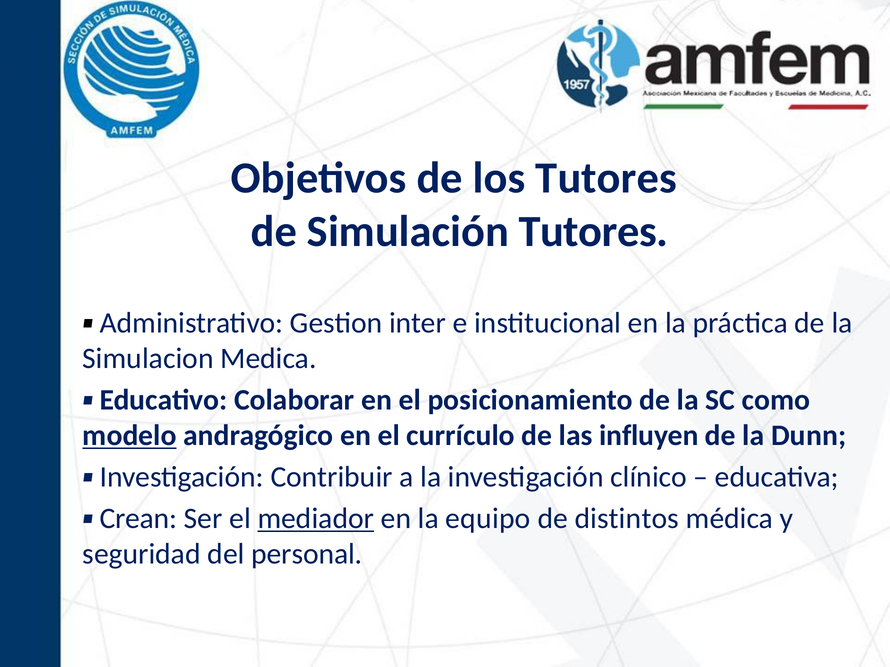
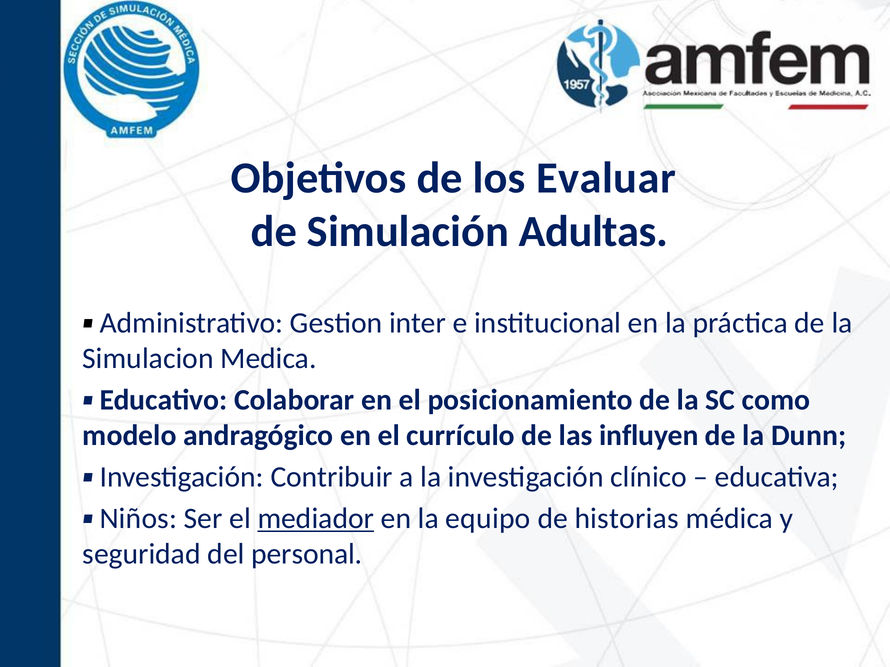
los Tutores: Tutores -> Evaluar
Simulación Tutores: Tutores -> Adultas
modelo underline: present -> none
Crean: Crean -> Niños
distintos: distintos -> historias
